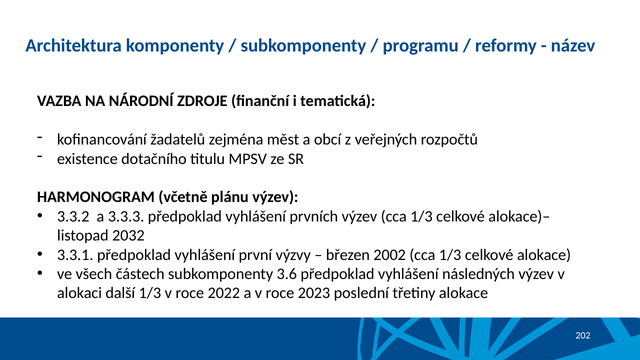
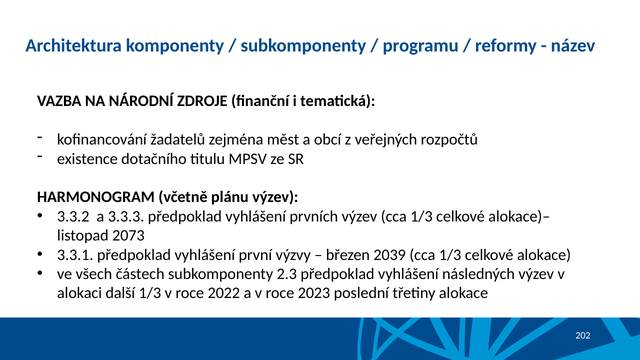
2032: 2032 -> 2073
2002: 2002 -> 2039
3.6: 3.6 -> 2.3
